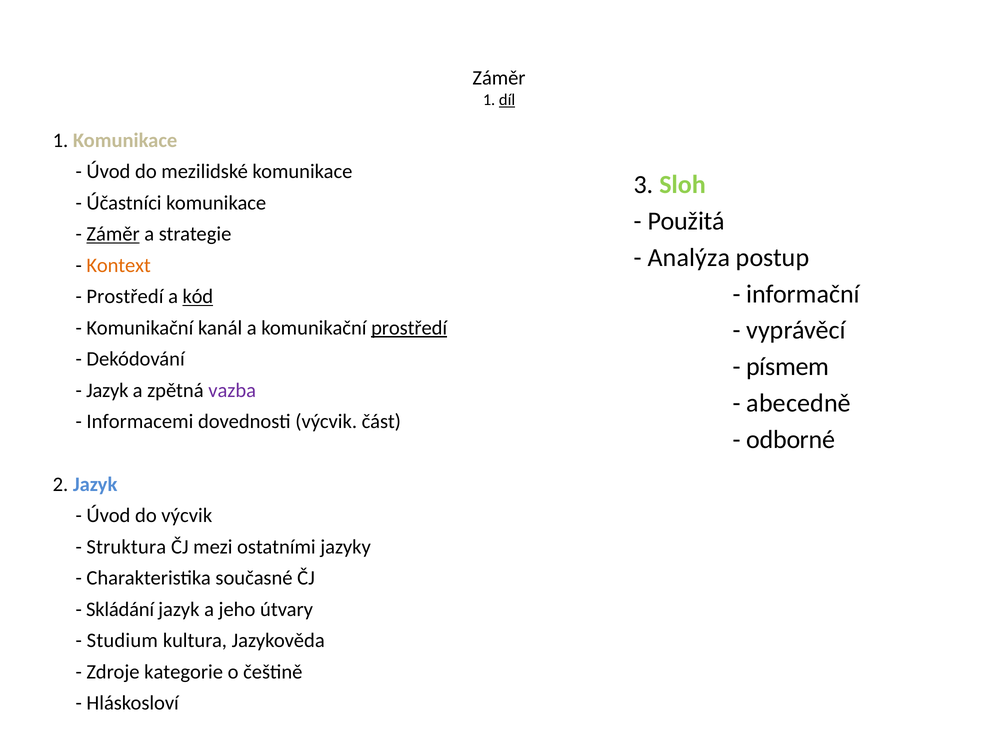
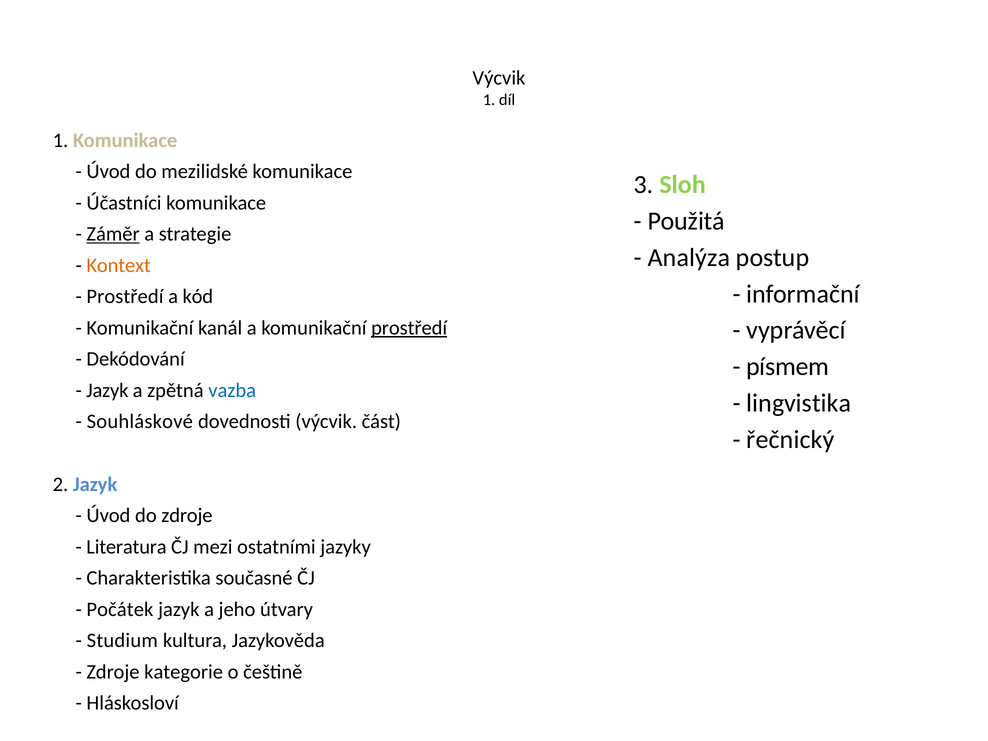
Záměr at (499, 78): Záměr -> Výcvik
díl underline: present -> none
kód underline: present -> none
vazba colour: purple -> blue
abecedně: abecedně -> lingvistika
Informacemi: Informacemi -> Souhláskové
odborné: odborné -> řečnický
do výcvik: výcvik -> zdroje
Struktura: Struktura -> Literatura
Skládání: Skládání -> Počátek
